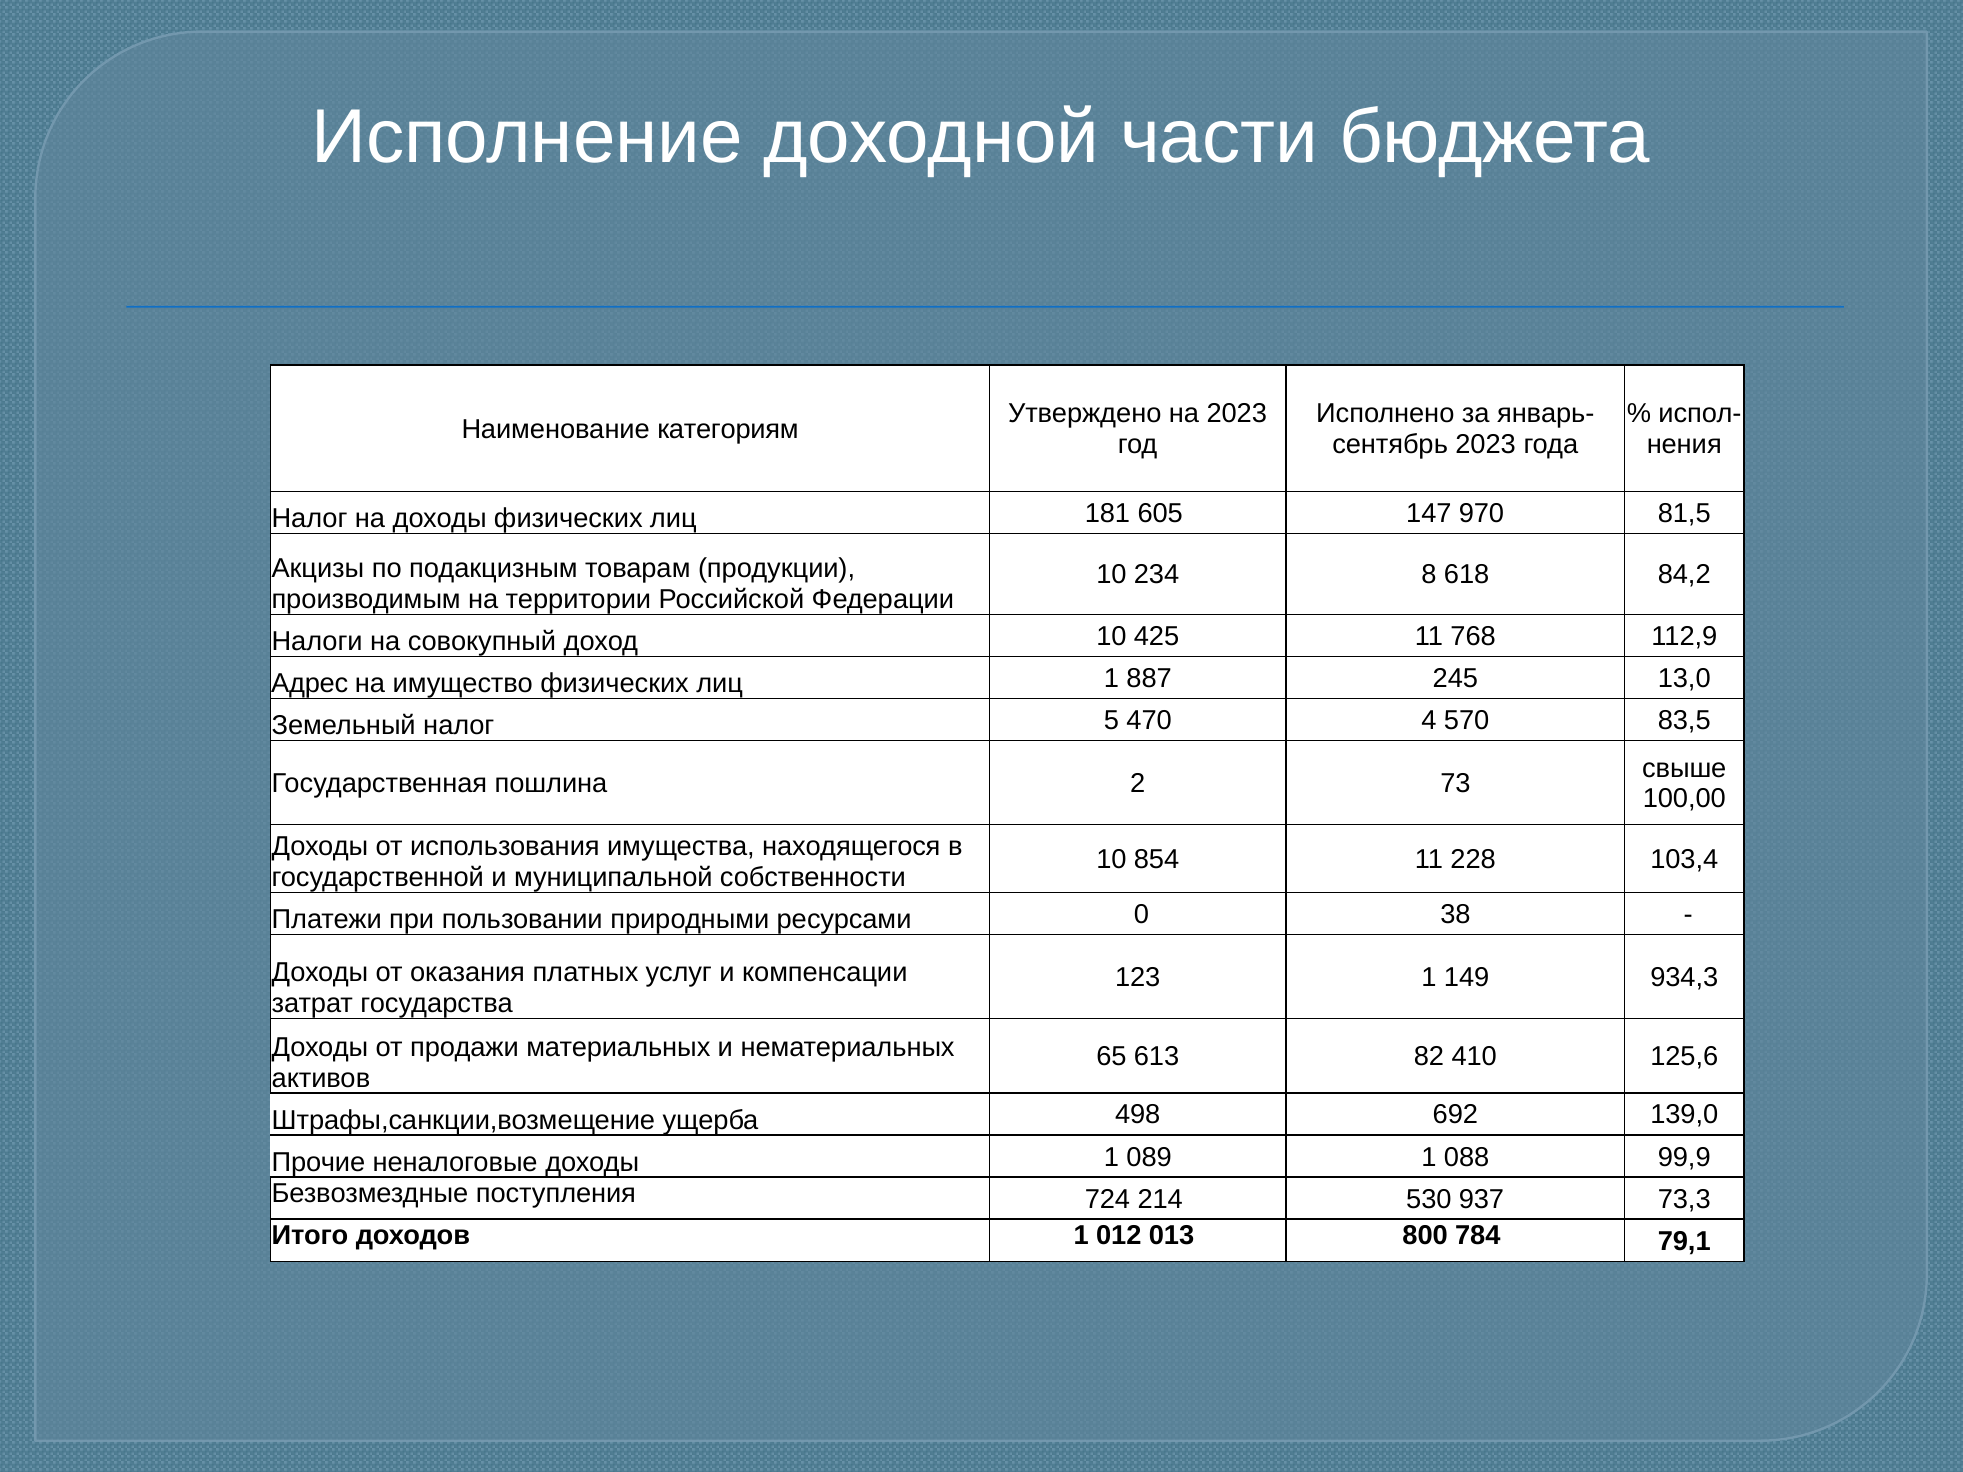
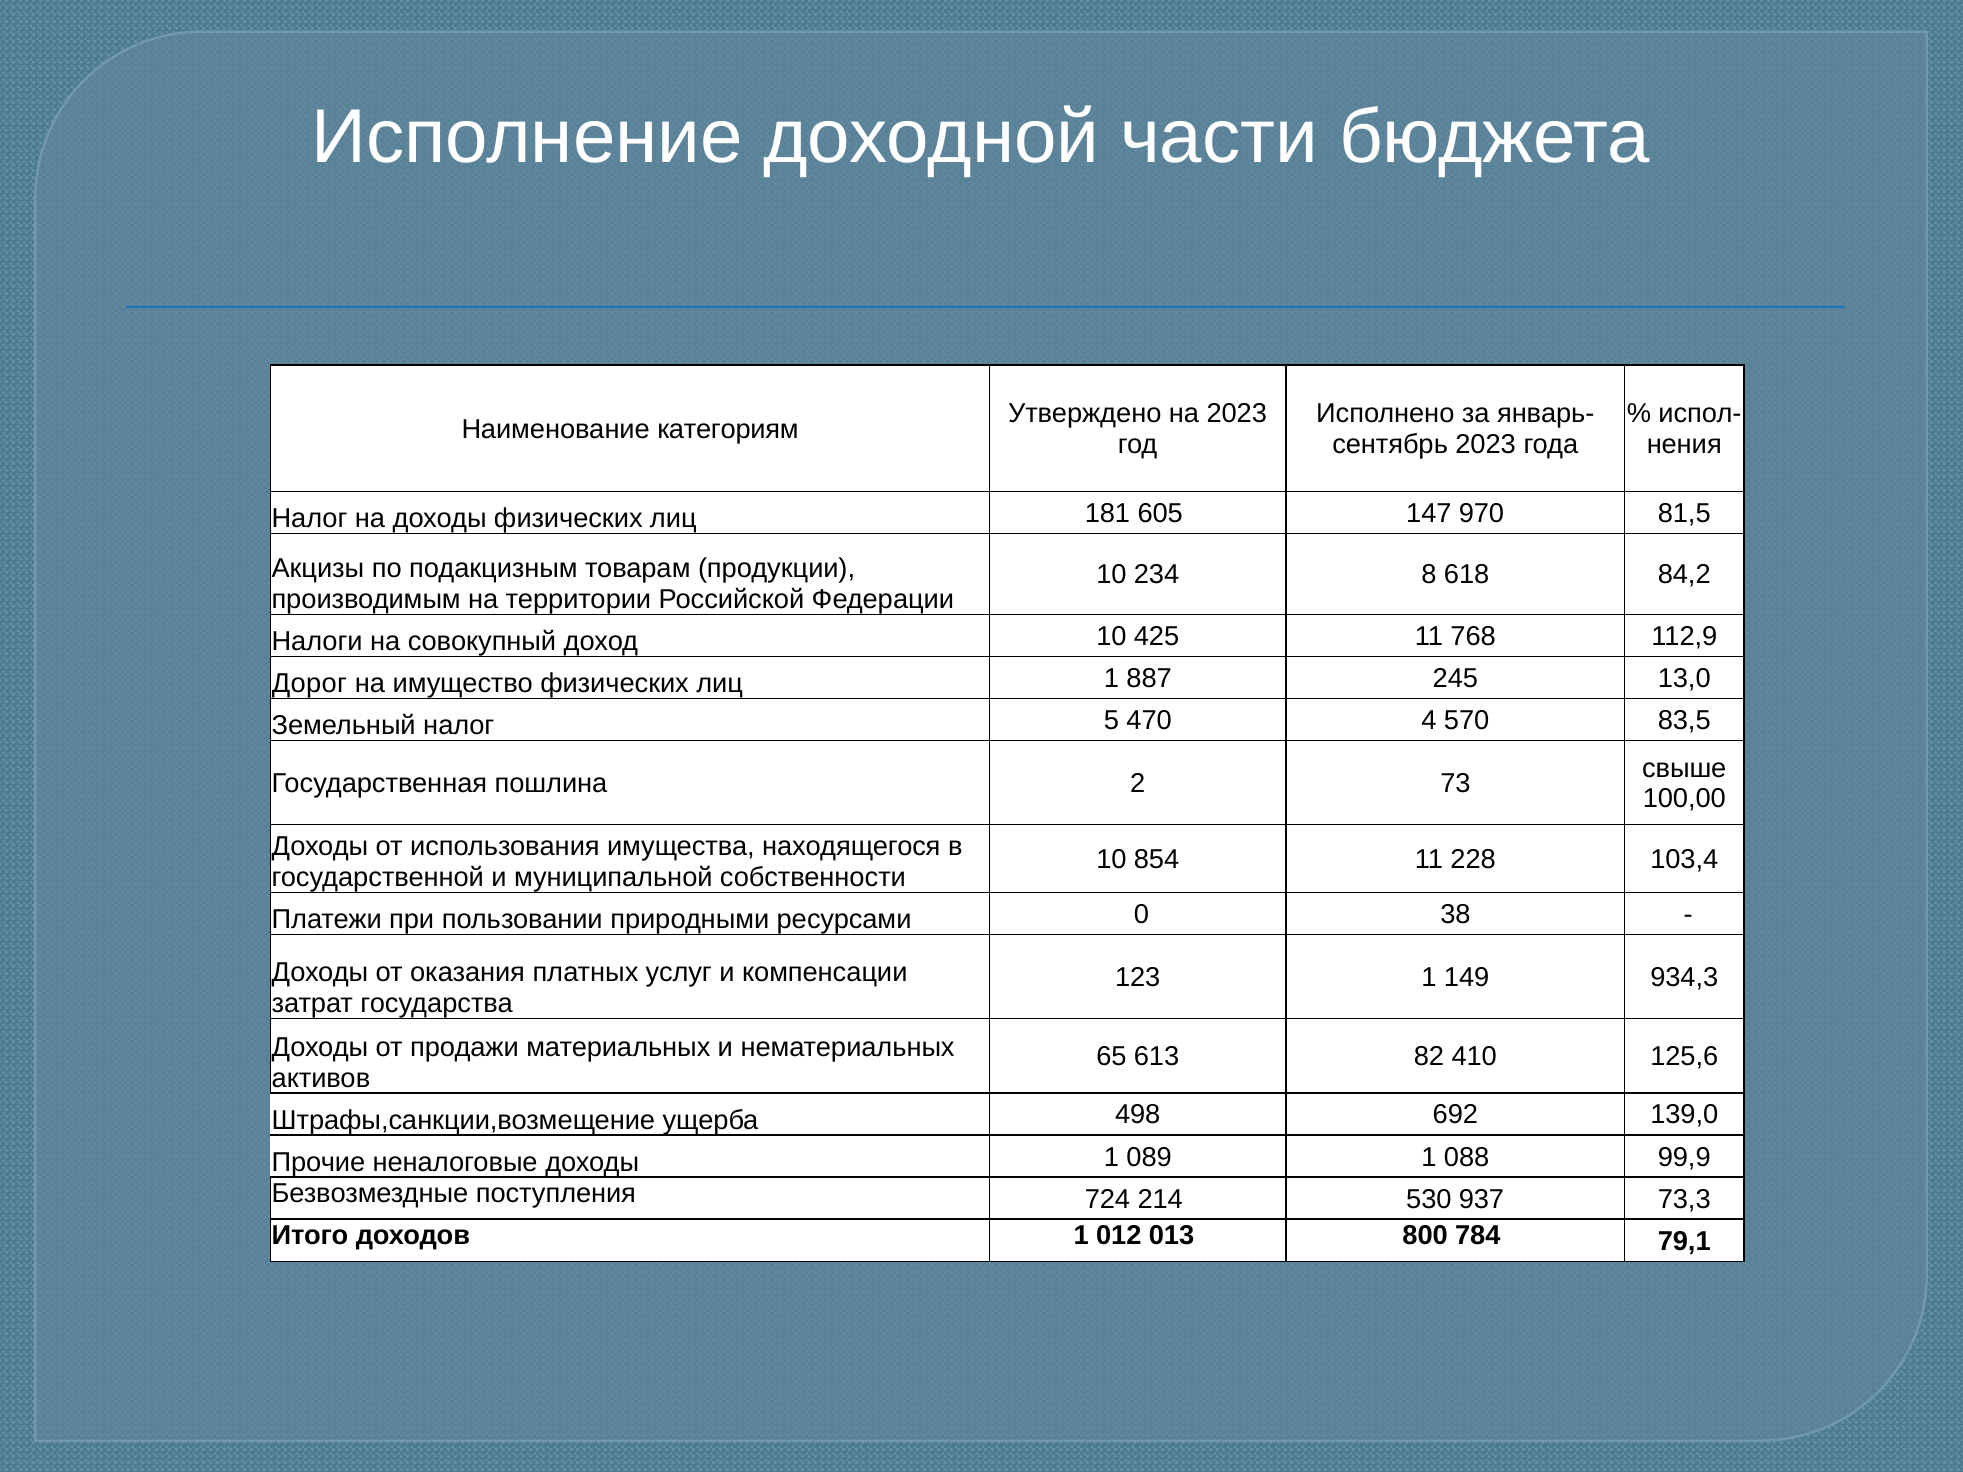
Адрес: Адрес -> Дорог
